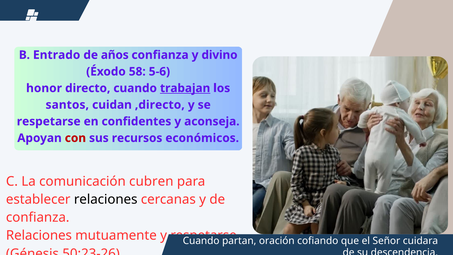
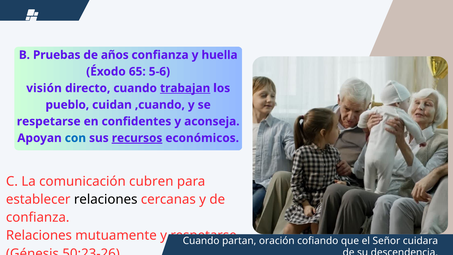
Entrado: Entrado -> Pruebas
divino: divino -> huella
58: 58 -> 65
honor: honor -> visión
santos: santos -> pueblo
,directo: ,directo -> ,cuando
con colour: red -> blue
recursos underline: none -> present
